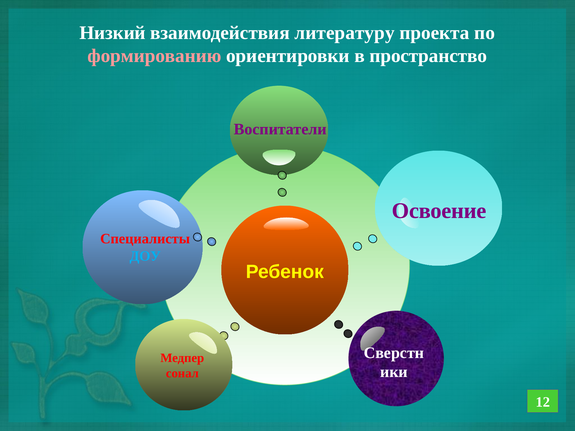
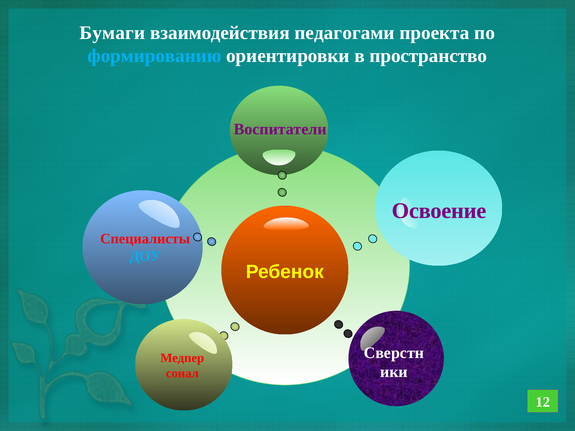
Низкий: Низкий -> Бумаги
литературу: литературу -> педагогами
формированию colour: pink -> light blue
